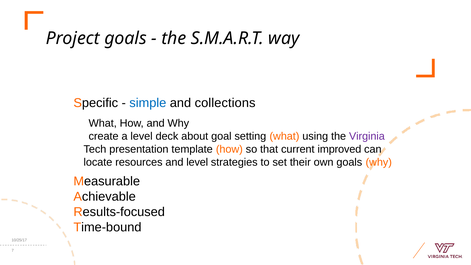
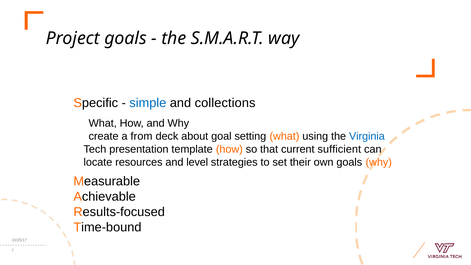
a level: level -> from
Virginia colour: purple -> blue
improved: improved -> sufficient
